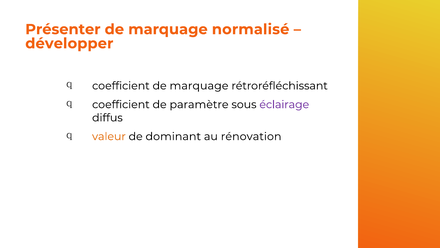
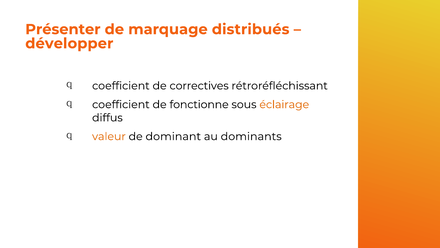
normalisé: normalisé -> distribués
coefficient de marquage: marquage -> correctives
paramètre: paramètre -> fonctionne
éclairage colour: purple -> orange
rénovation: rénovation -> dominants
